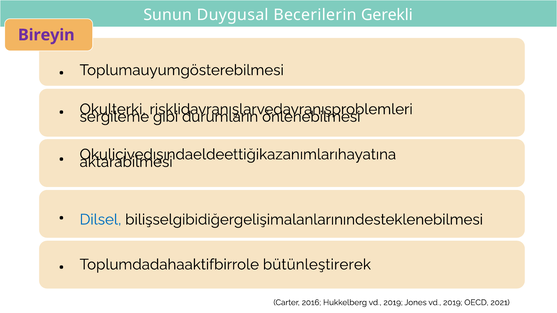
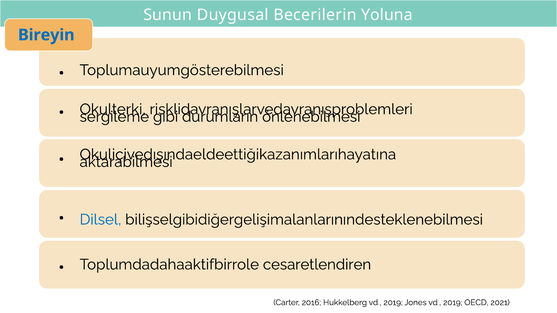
Gerekli: Gerekli -> Yoluna
Bireyin colour: purple -> blue
bütünleştirerek: bütünleştirerek -> cesaretlendiren
